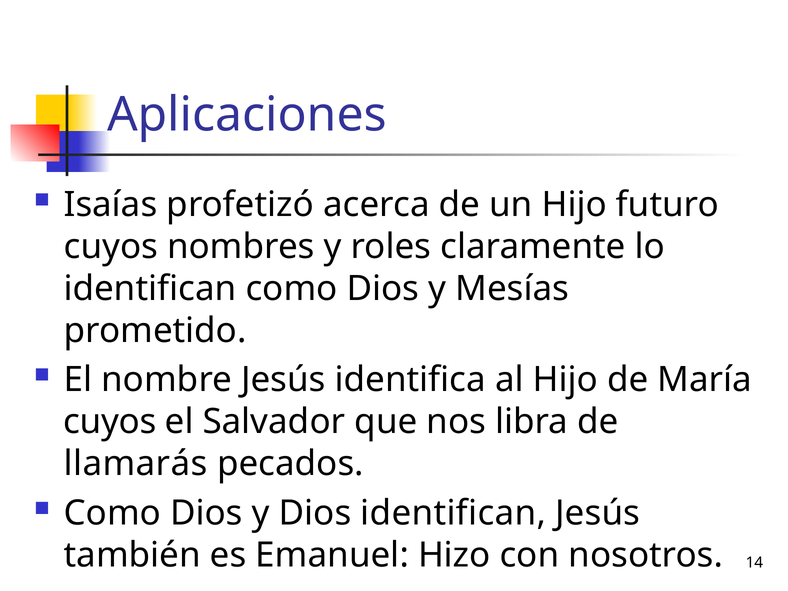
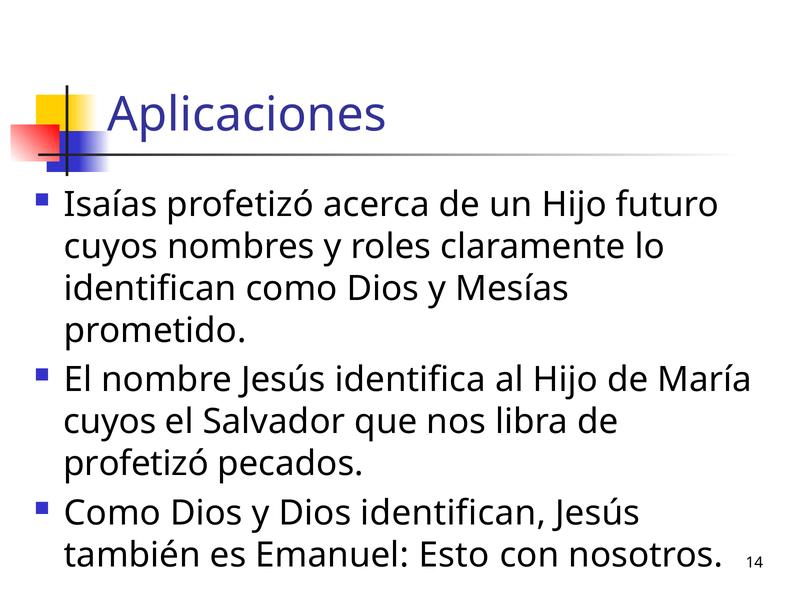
llamarás at (136, 464): llamarás -> profetizó
Hizo: Hizo -> Esto
